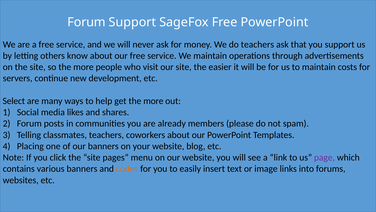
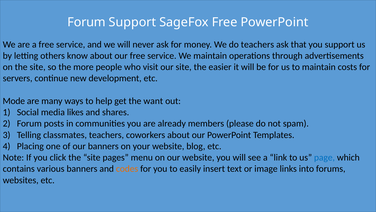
Select: Select -> Mode
get the more: more -> want
page colour: purple -> blue
